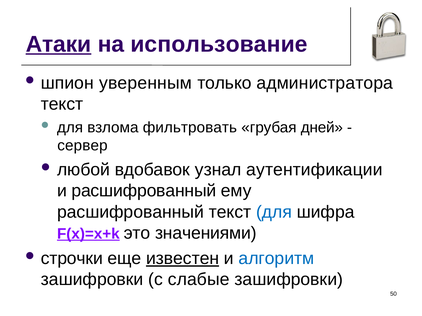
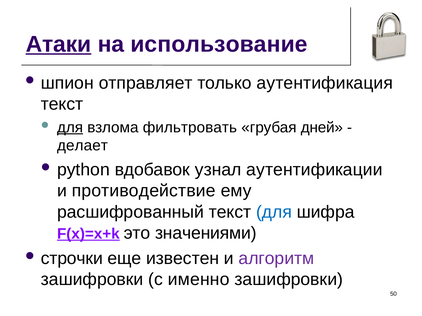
уверенным: уверенным -> отправляет
администратора: администратора -> аутентификация
для at (70, 128) underline: none -> present
сервер: сервер -> делает
любой: любой -> python
и расшифрованный: расшифрованный -> противодействие
известен underline: present -> none
алгоритм colour: blue -> purple
слабые: слабые -> именно
